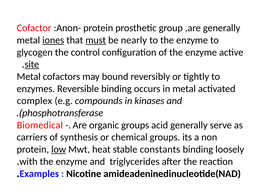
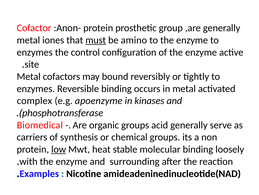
iones underline: present -> none
nearly: nearly -> amino
glycogen at (35, 52): glycogen -> enzymes
site underline: present -> none
compounds: compounds -> apoenzyme
constants: constants -> molecular
triglycerides: triglycerides -> surrounding
